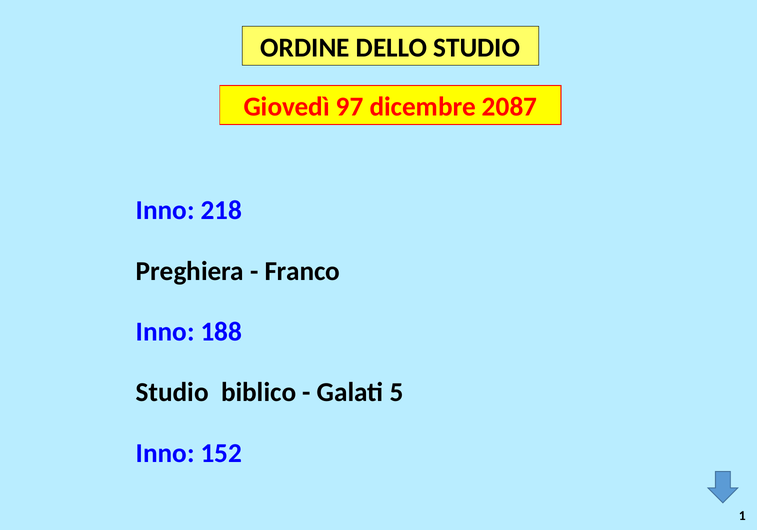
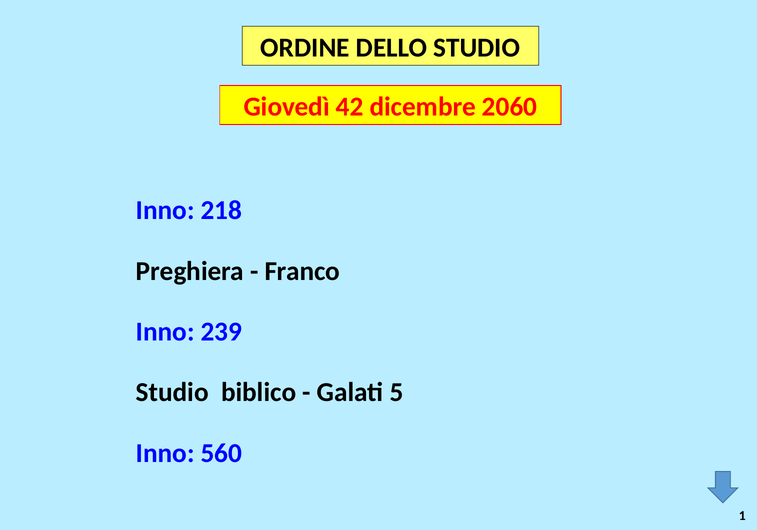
97: 97 -> 42
2087: 2087 -> 2060
188: 188 -> 239
152: 152 -> 560
